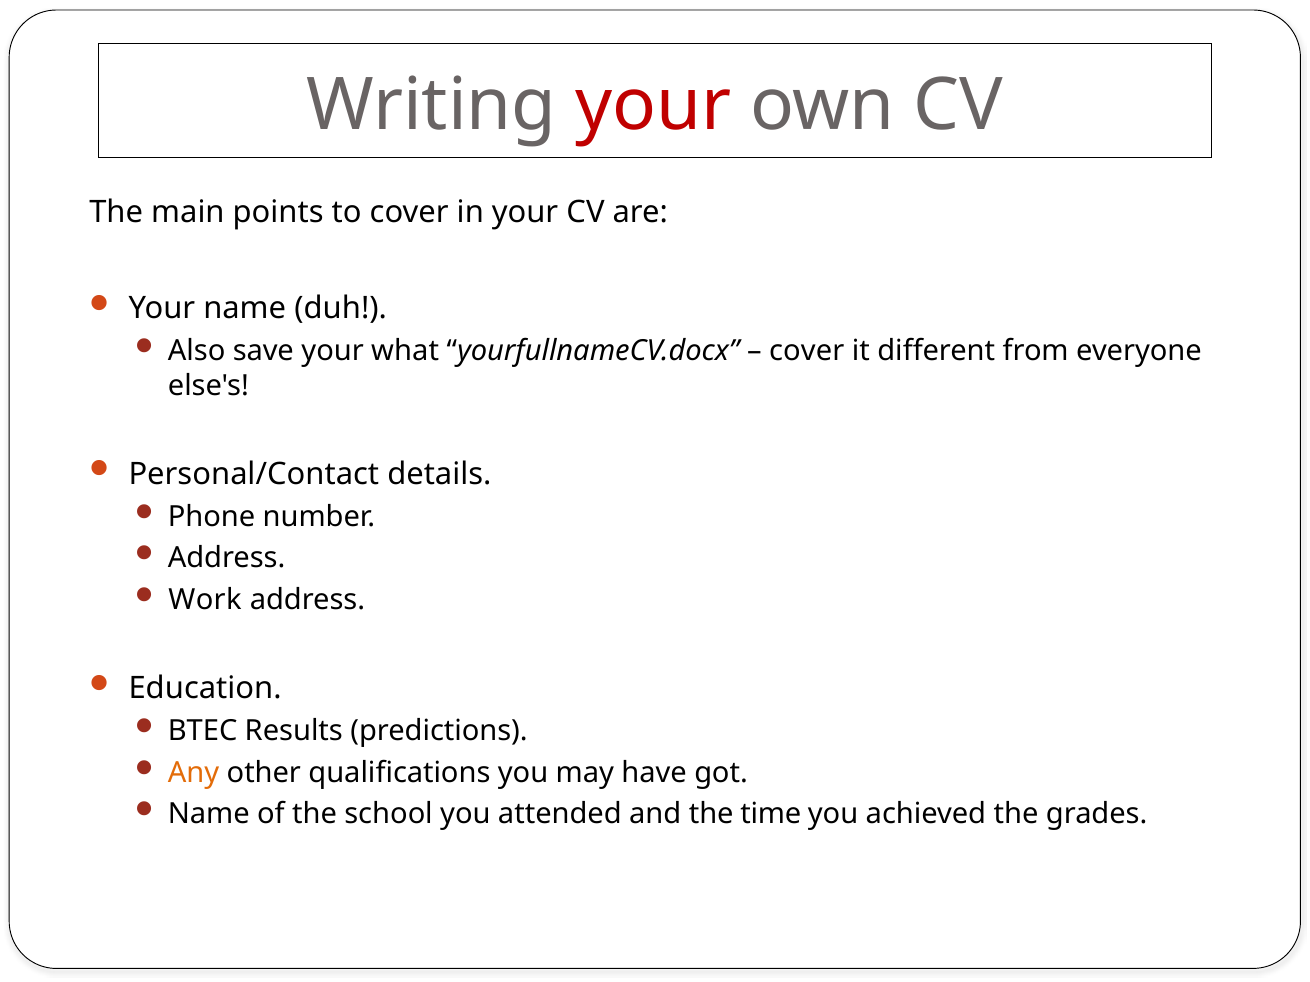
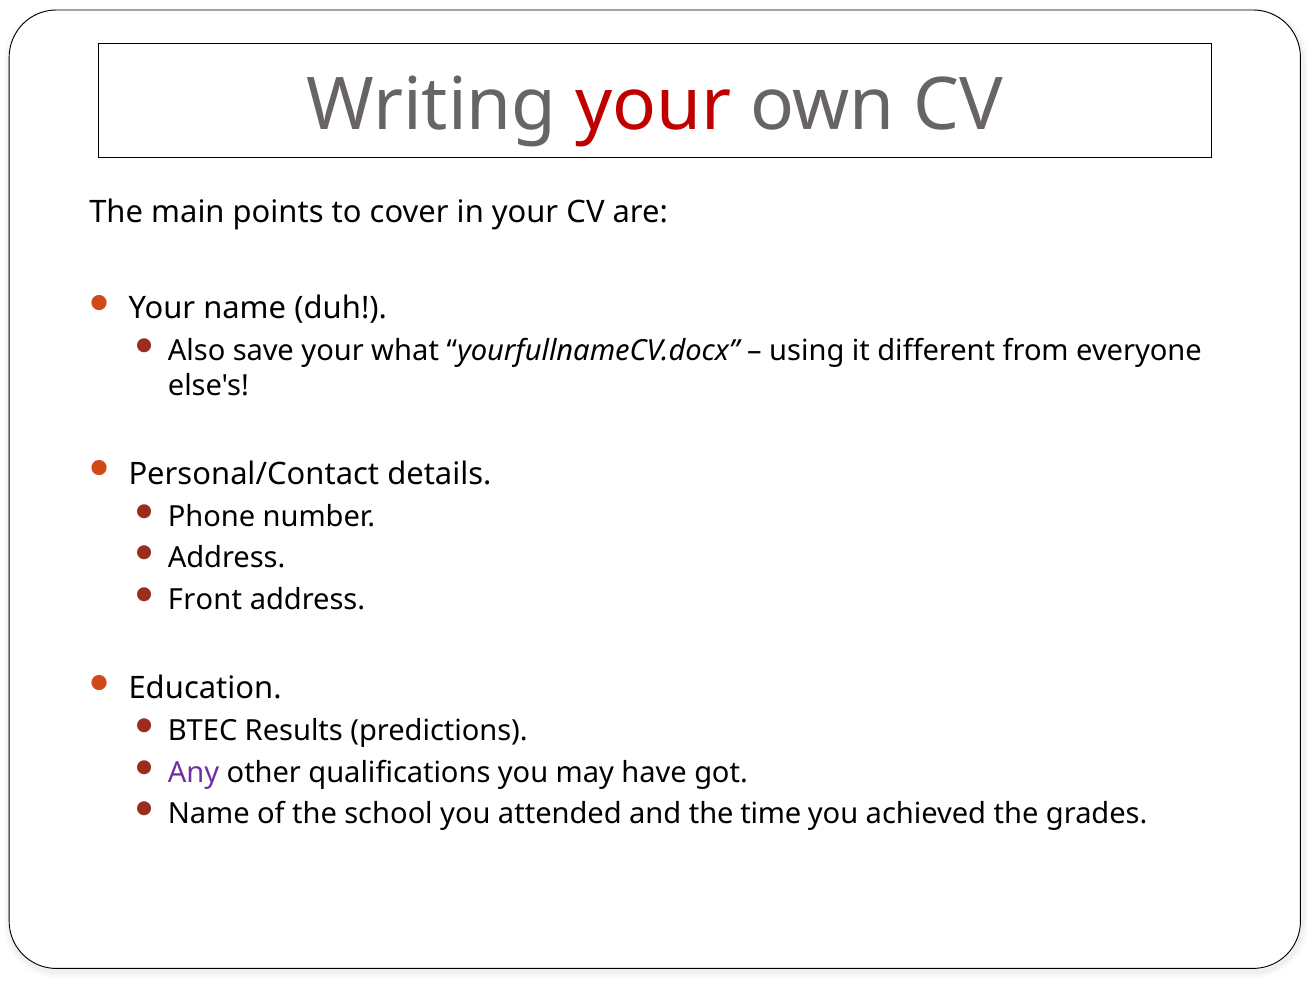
cover at (807, 351): cover -> using
Work: Work -> Front
Any colour: orange -> purple
